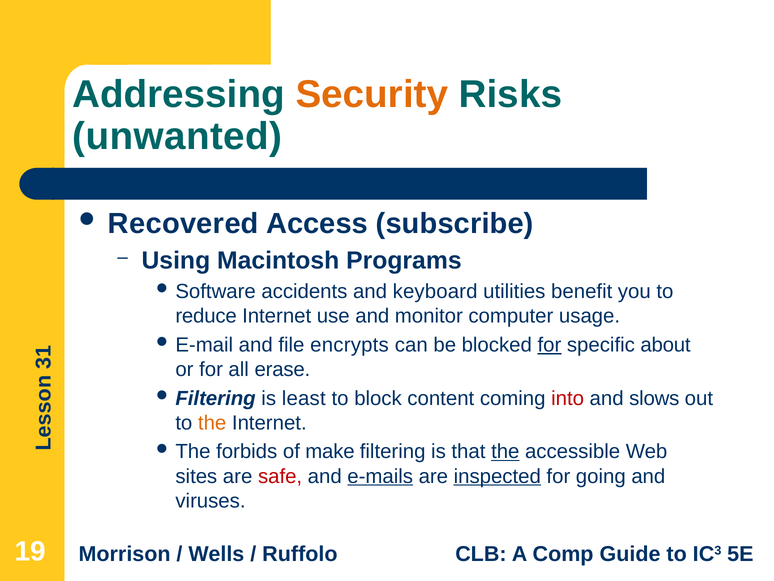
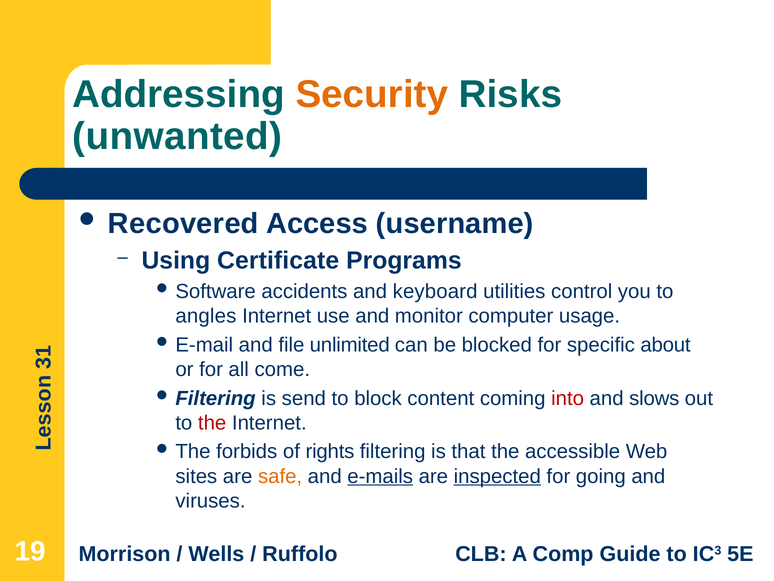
subscribe: subscribe -> username
Macintosh: Macintosh -> Certificate
benefit: benefit -> control
reduce: reduce -> angles
encrypts: encrypts -> unlimited
for at (549, 345) underline: present -> none
erase: erase -> come
least: least -> send
the at (212, 423) colour: orange -> red
make: make -> rights
the at (505, 451) underline: present -> none
safe colour: red -> orange
